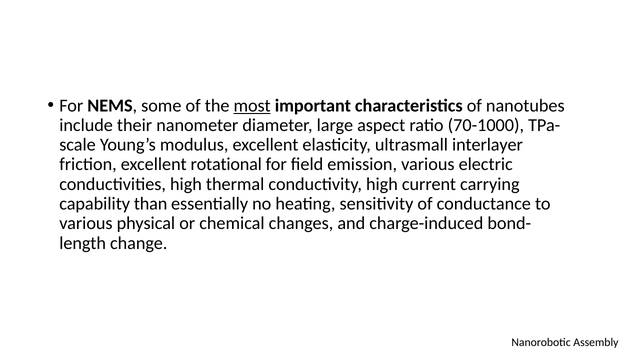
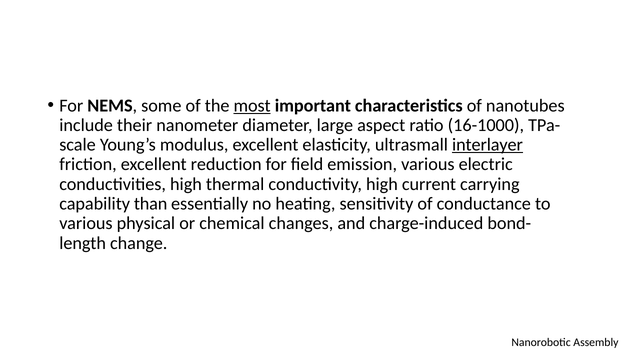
70-1000: 70-1000 -> 16-1000
interlayer underline: none -> present
rotational: rotational -> reduction
